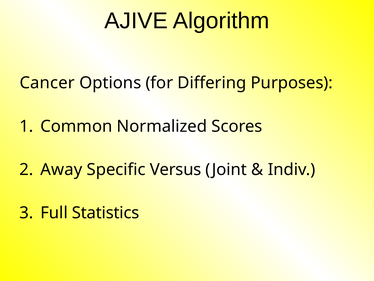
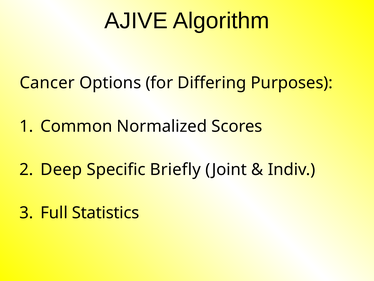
Away: Away -> Deep
Versus: Versus -> Briefly
